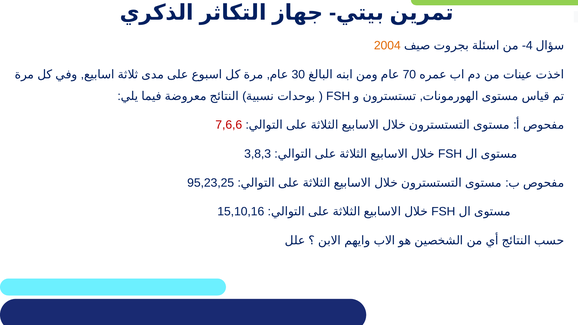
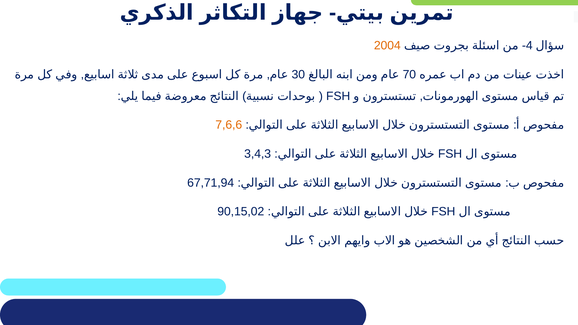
7,6,6 colour: red -> orange
3,8,3: 3,8,3 -> 3,4,3
95,23,25: 95,23,25 -> 67,71,94
15,10,16: 15,10,16 -> 90,15,02
